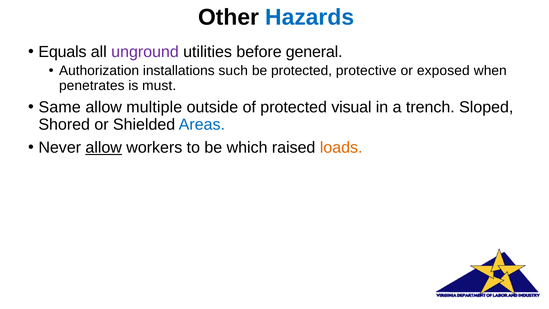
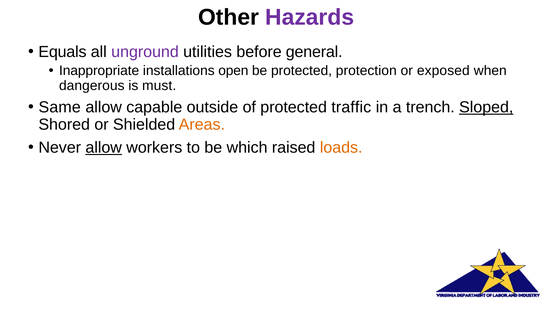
Hazards colour: blue -> purple
Authorization: Authorization -> Inappropriate
such: such -> open
protective: protective -> protection
penetrates: penetrates -> dangerous
multiple: multiple -> capable
visual: visual -> traffic
Sloped underline: none -> present
Areas colour: blue -> orange
